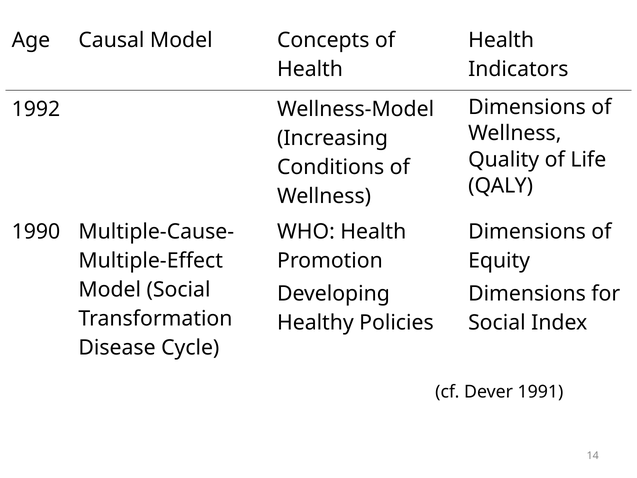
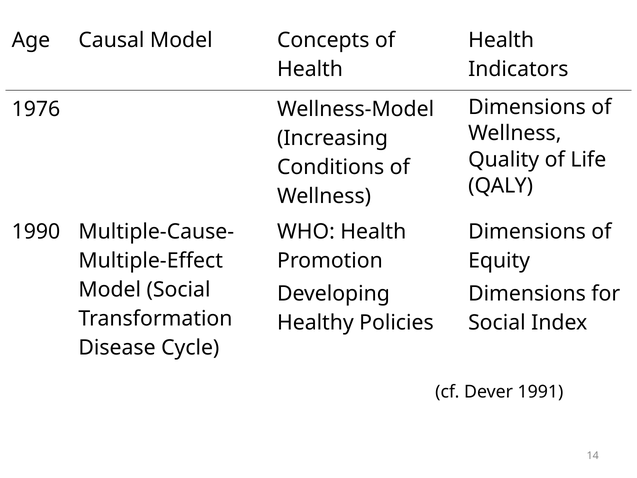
1992: 1992 -> 1976
